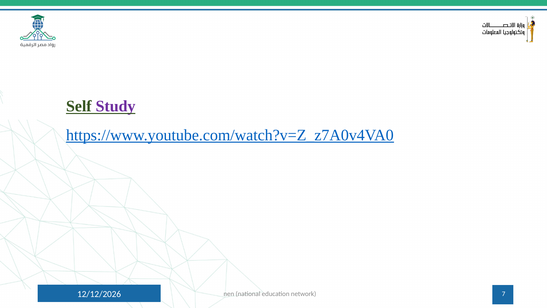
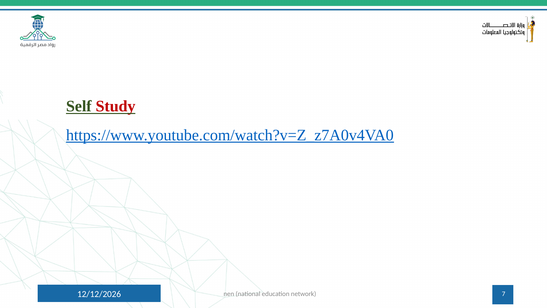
Study colour: purple -> red
